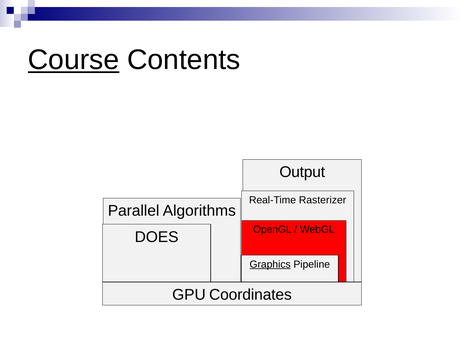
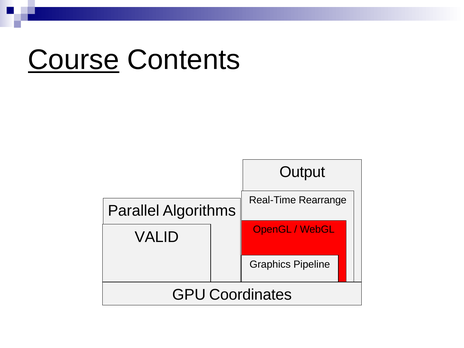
Rasterizer: Rasterizer -> Rearrange
DOES: DOES -> VALID
Graphics underline: present -> none
